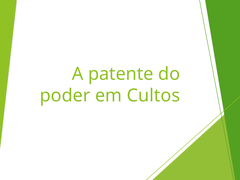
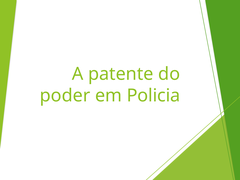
Cultos: Cultos -> Policia
